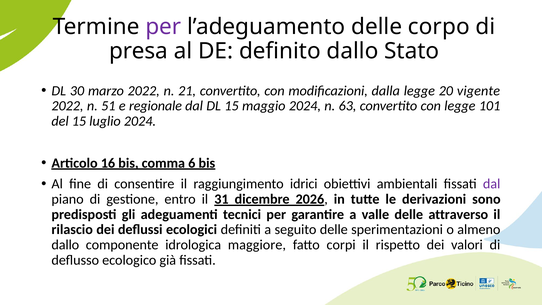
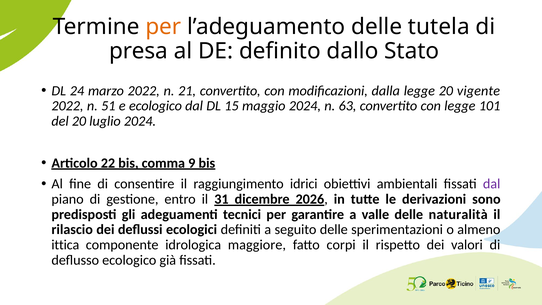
per at (163, 27) colour: purple -> orange
corpo: corpo -> tutela
30: 30 -> 24
e regionale: regionale -> ecologico
del 15: 15 -> 20
16: 16 -> 22
6: 6 -> 9
attraverso: attraverso -> naturalità
dallo at (65, 245): dallo -> ittica
